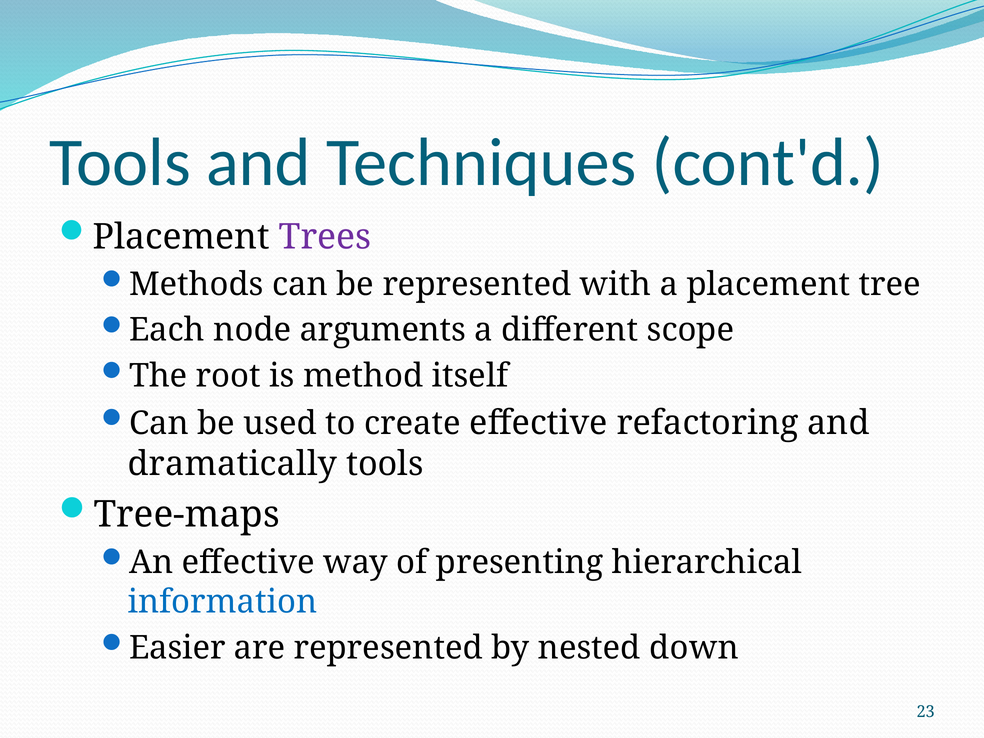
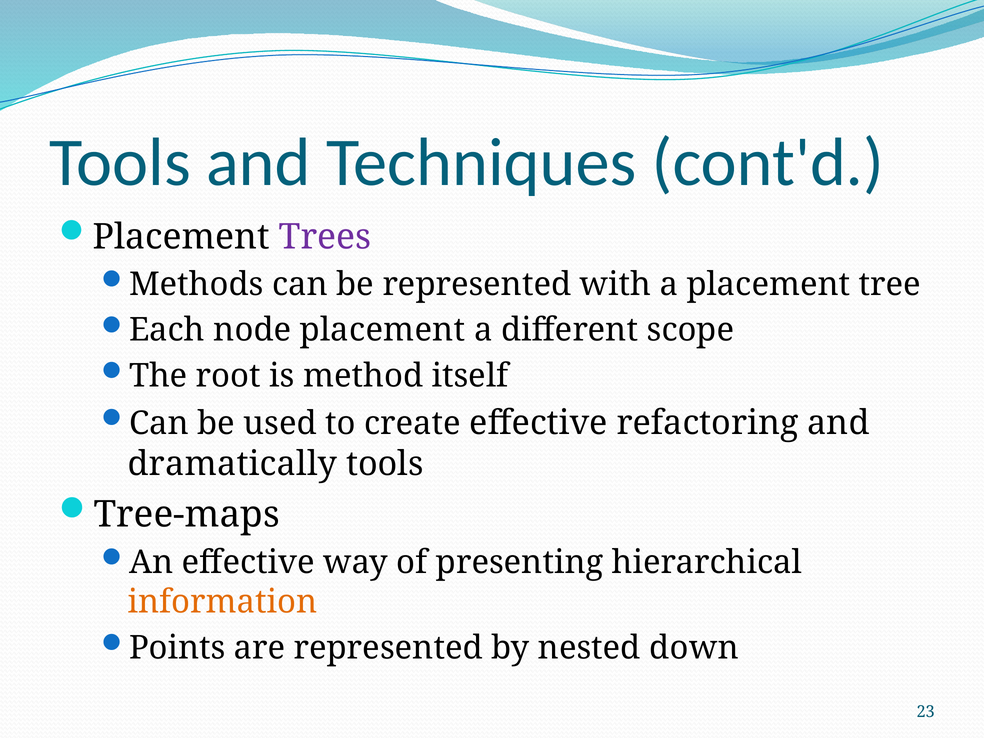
node arguments: arguments -> placement
information colour: blue -> orange
Easier: Easier -> Points
